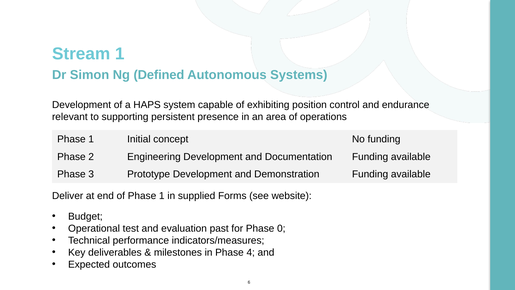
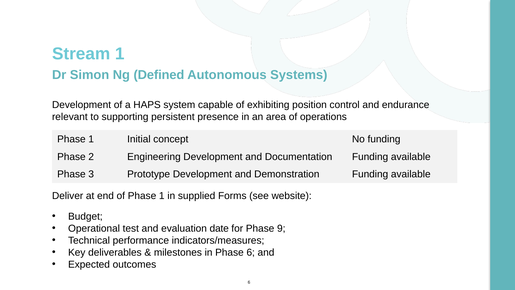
past: past -> date
0: 0 -> 9
Phase 4: 4 -> 6
